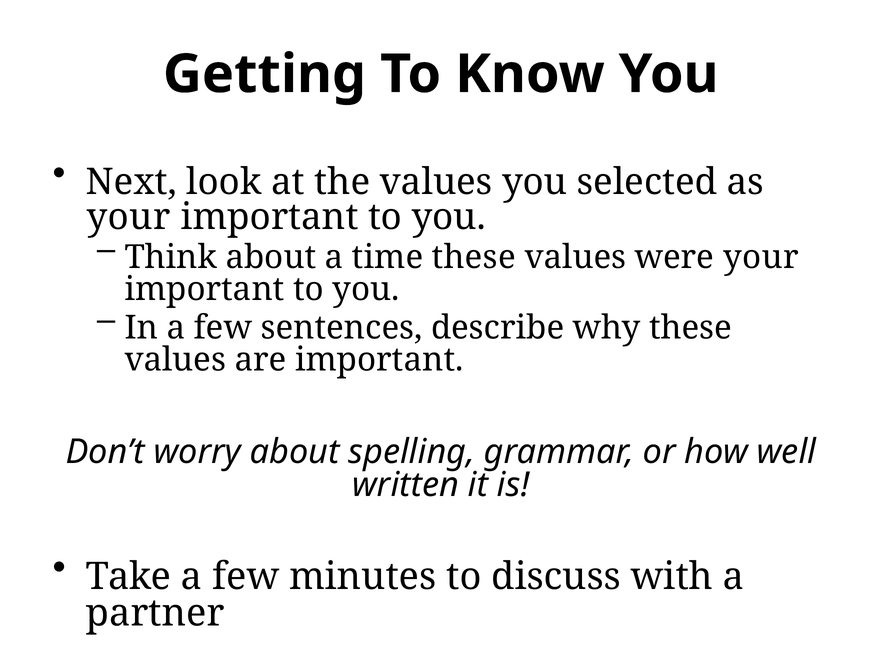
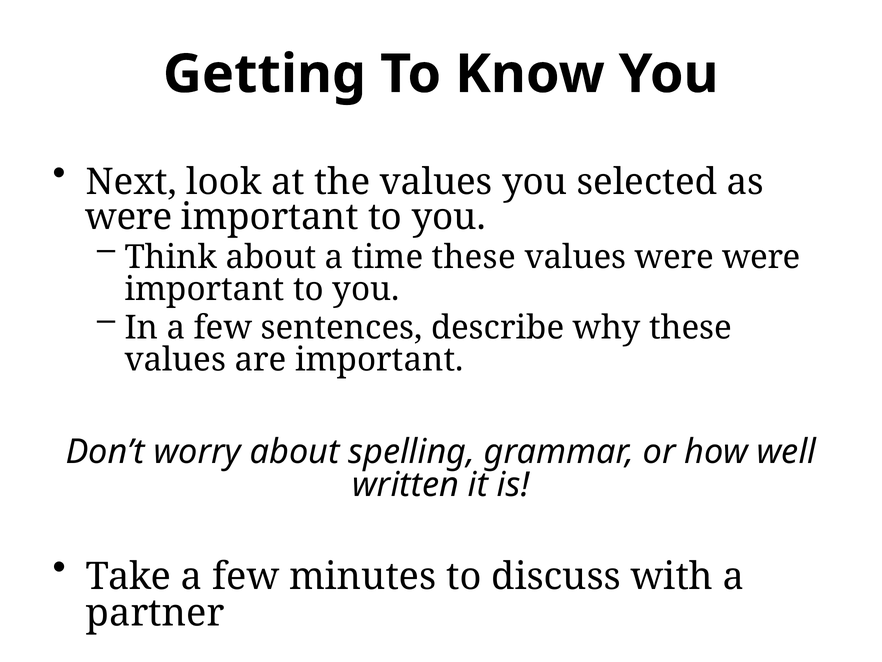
your at (128, 217): your -> were
were your: your -> were
